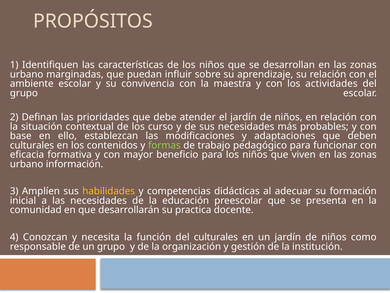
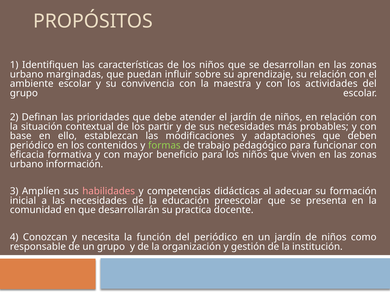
curso: curso -> partir
culturales at (32, 145): culturales -> periódico
habilidades colour: yellow -> pink
del culturales: culturales -> periódico
